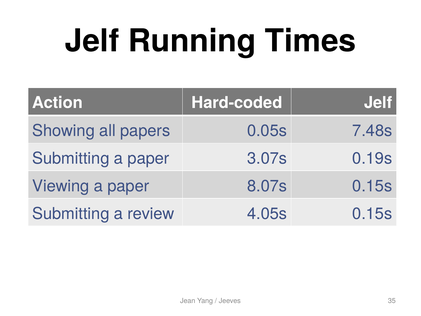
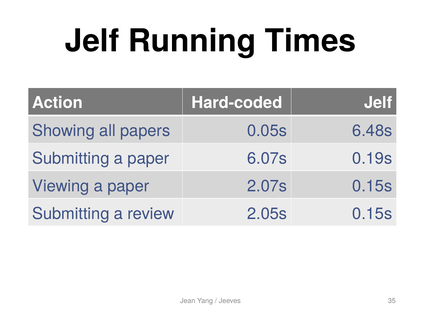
7.48s: 7.48s -> 6.48s
3.07s: 3.07s -> 6.07s
8.07s: 8.07s -> 2.07s
4.05s: 4.05s -> 2.05s
